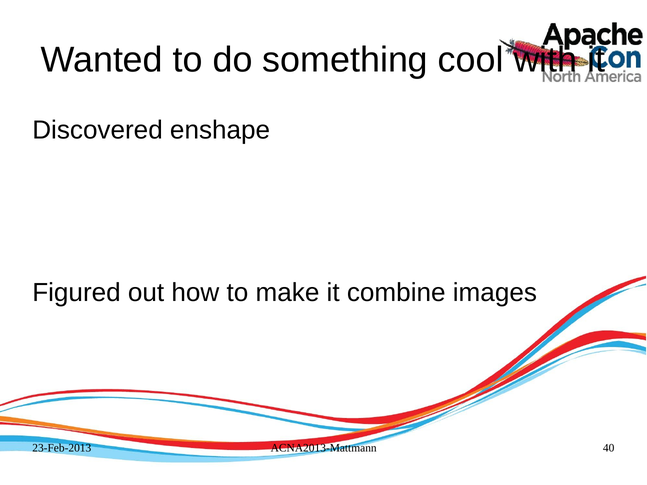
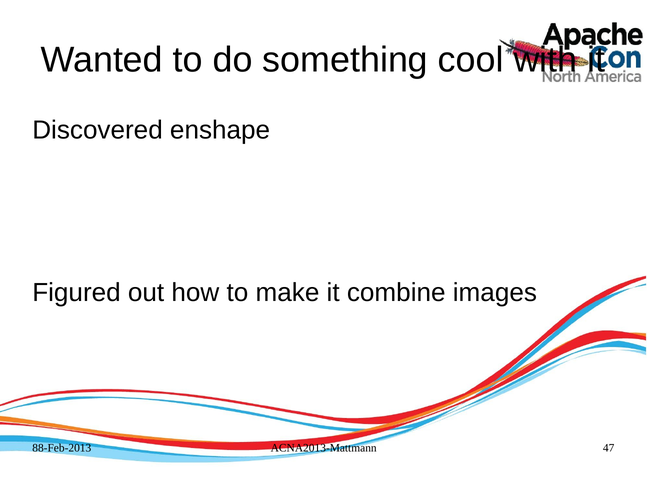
23-Feb-2013: 23-Feb-2013 -> 88-Feb-2013
40: 40 -> 47
